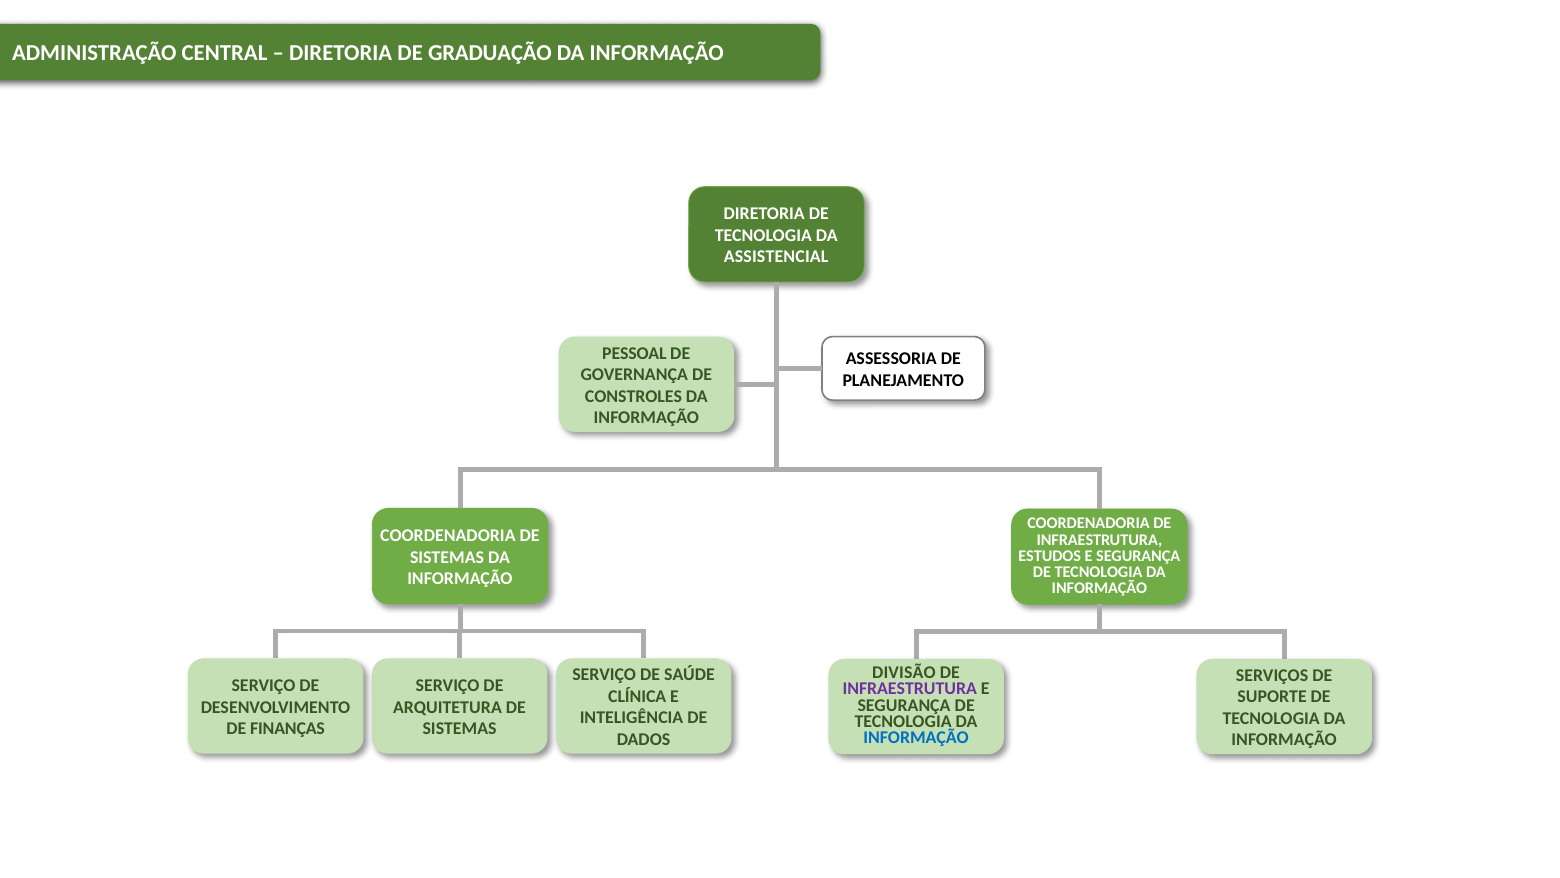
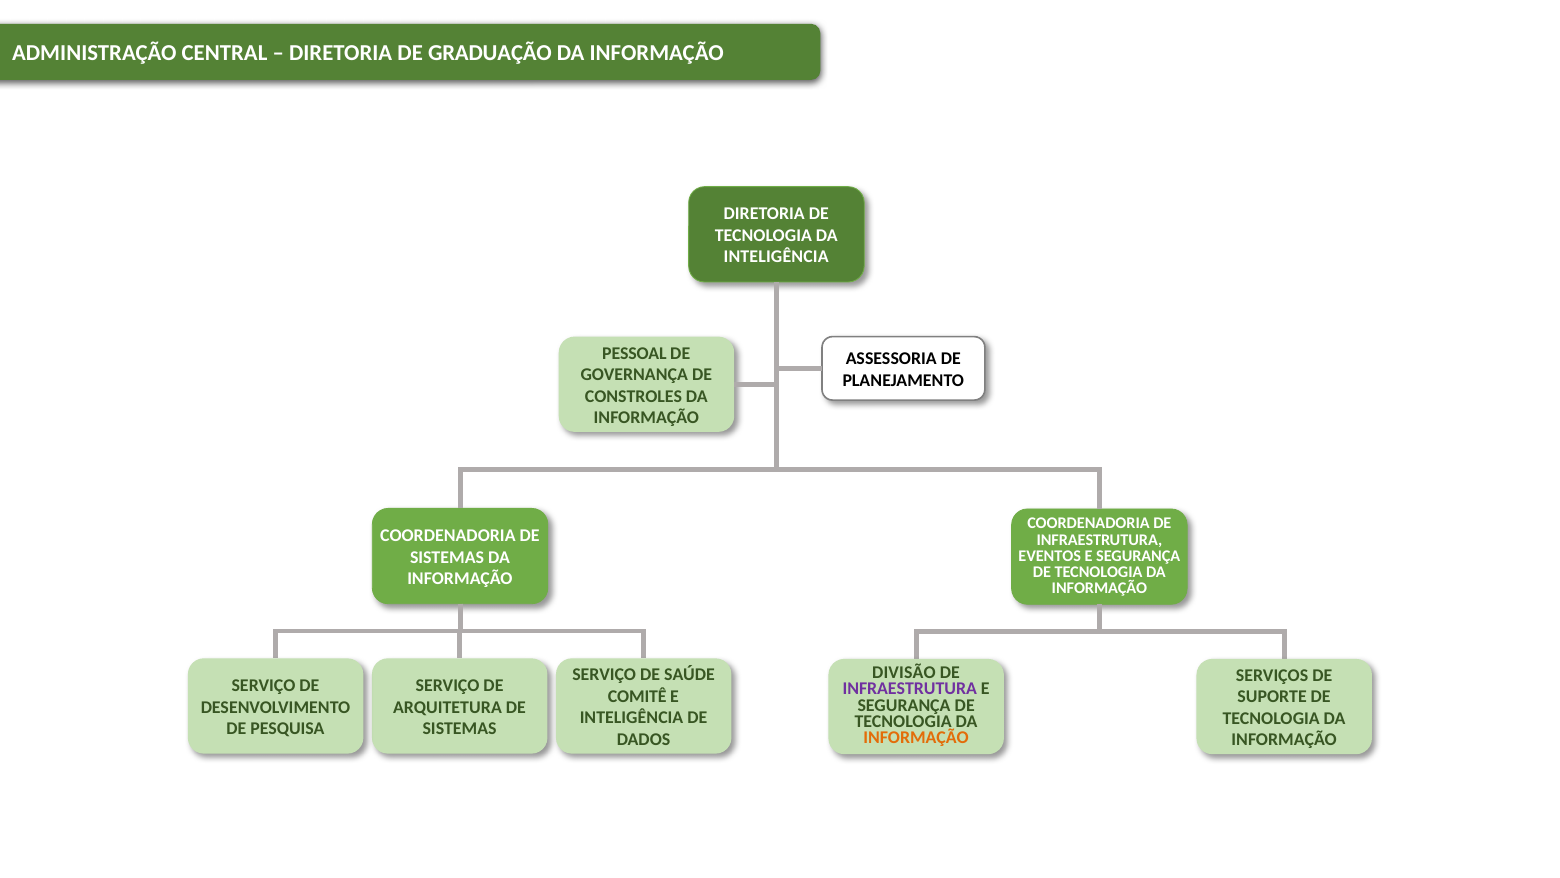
ASSISTENCIAL at (776, 257): ASSISTENCIAL -> INTELIGÊNCIA
ESTUDOS: ESTUDOS -> EVENTOS
CLÍNICA: CLÍNICA -> COMITÊ
FINANÇAS: FINANÇAS -> PESQUISA
INFORMAÇÃO at (916, 737) colour: blue -> orange
